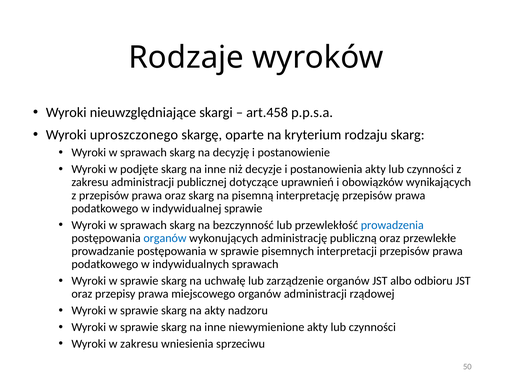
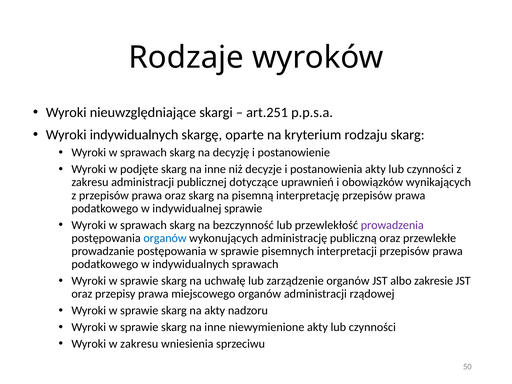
art.458: art.458 -> art.251
Wyroki uproszczonego: uproszczonego -> indywidualnych
prowadzenia colour: blue -> purple
odbioru: odbioru -> zakresie
